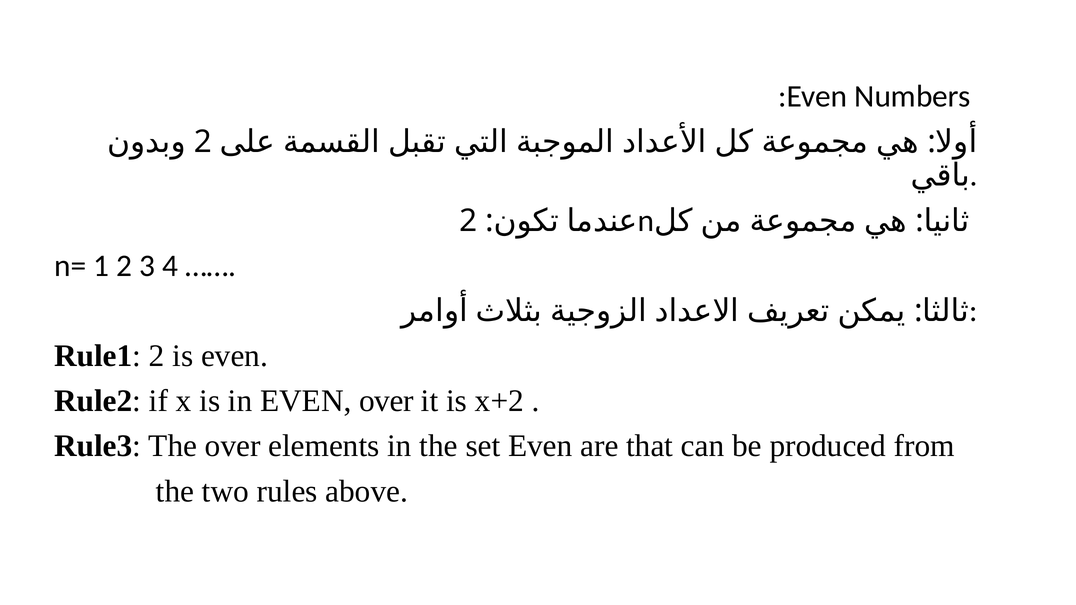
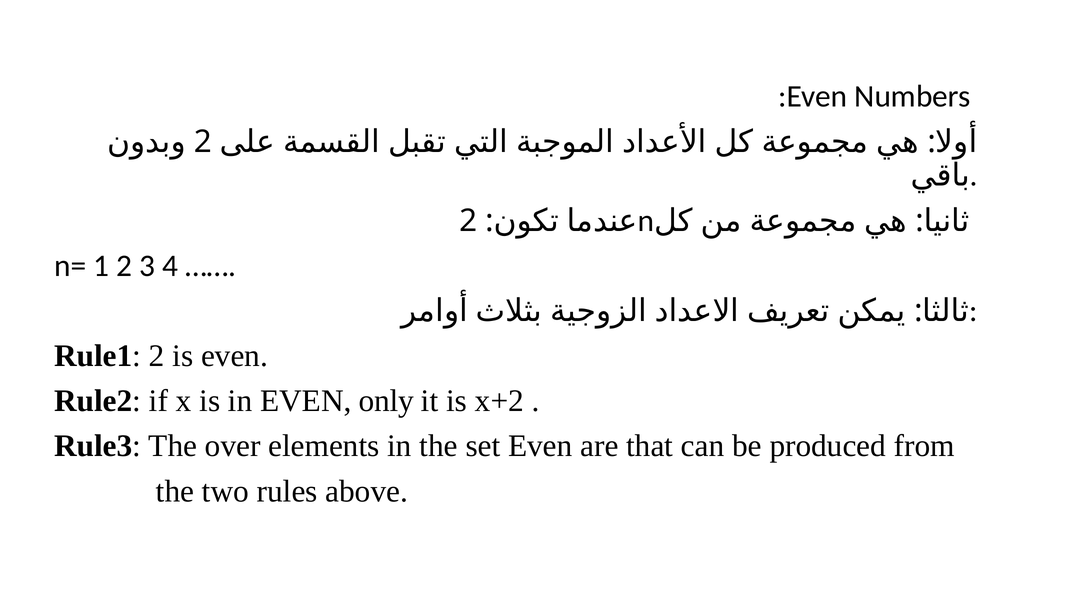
EVEN over: over -> only
